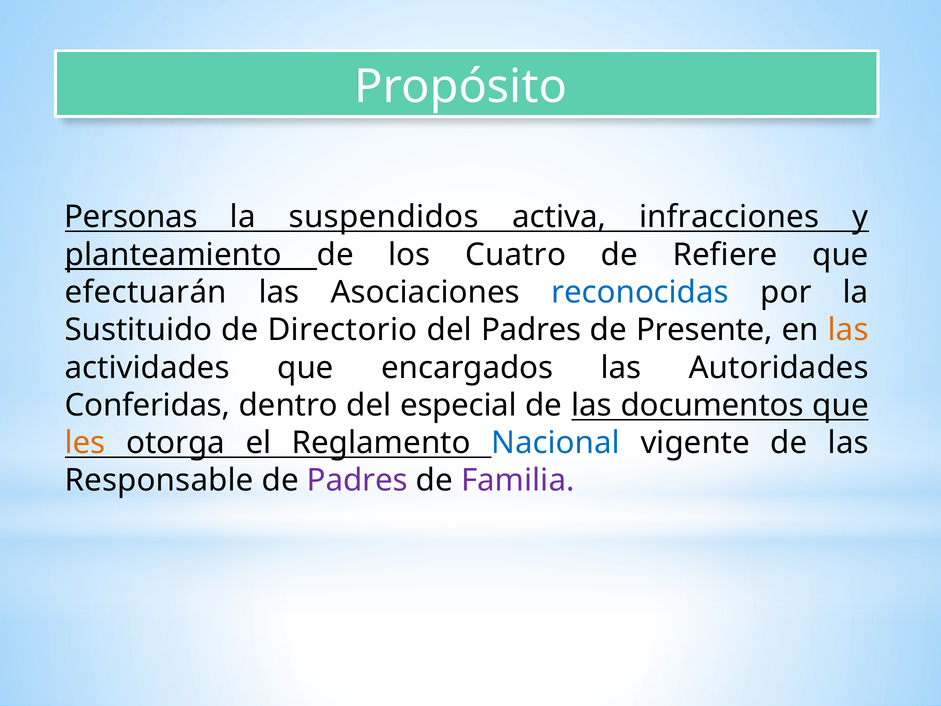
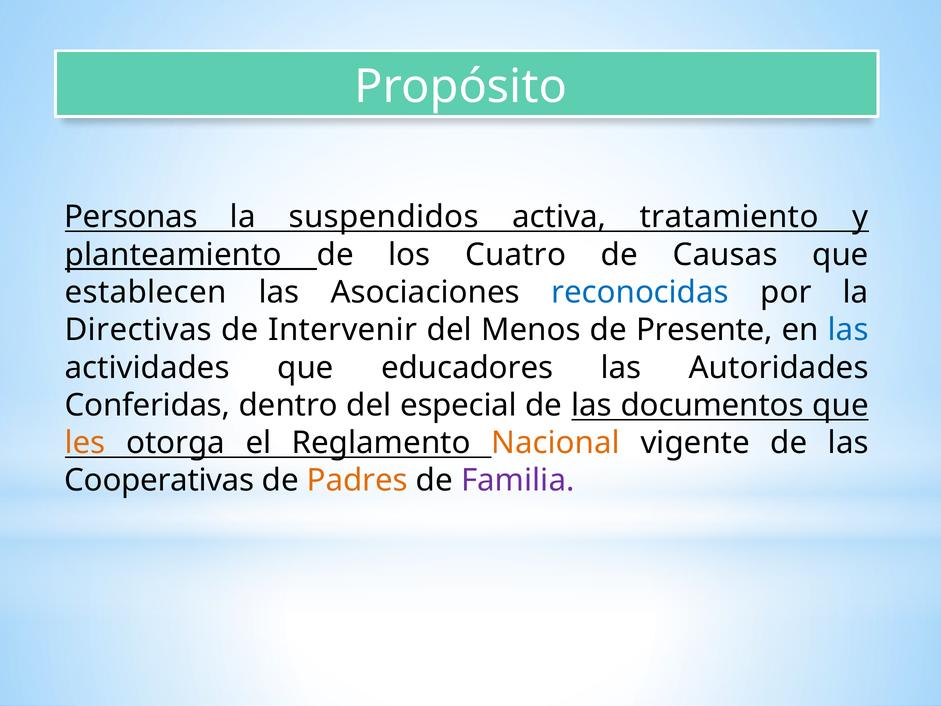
infracciones: infracciones -> tratamiento
Refiere: Refiere -> Causas
efectuarán: efectuarán -> establecen
Sustituido: Sustituido -> Directivas
Directorio: Directorio -> Intervenir
del Padres: Padres -> Menos
las at (848, 330) colour: orange -> blue
encargados: encargados -> educadores
Nacional colour: blue -> orange
Responsable: Responsable -> Cooperativas
Padres at (357, 480) colour: purple -> orange
